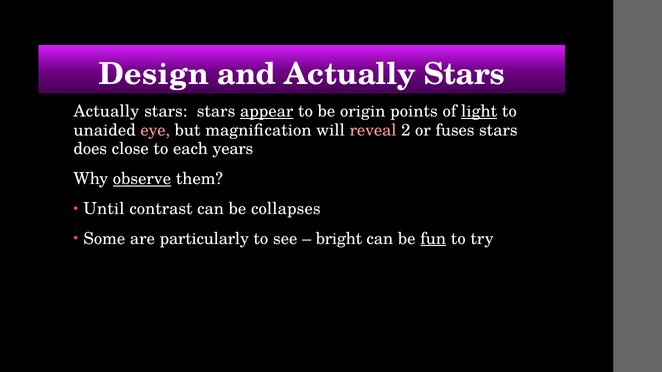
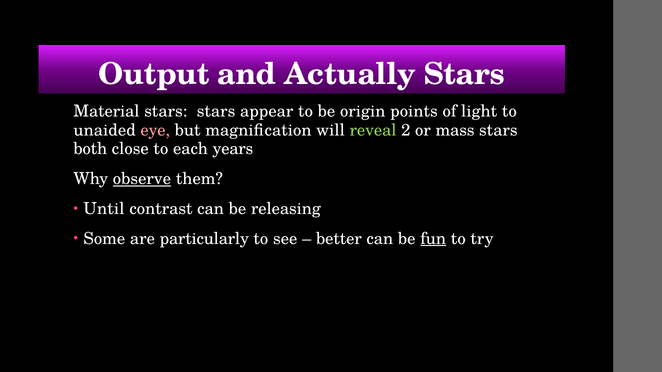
Design: Design -> Output
Actually at (106, 111): Actually -> Material
appear underline: present -> none
light underline: present -> none
reveal colour: pink -> light green
fuses: fuses -> mass
does: does -> both
collapses: collapses -> releasing
bright: bright -> better
